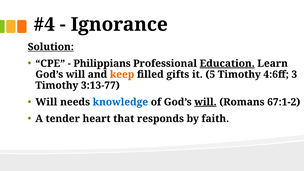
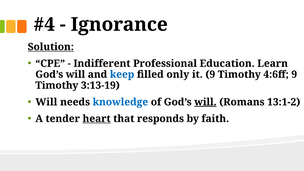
Philippians: Philippians -> Indifferent
Education underline: present -> none
keep colour: orange -> blue
gifts: gifts -> only
it 5: 5 -> 9
4:6ff 3: 3 -> 9
3:13-77: 3:13-77 -> 3:13-19
67:1-2: 67:1-2 -> 13:1-2
heart underline: none -> present
